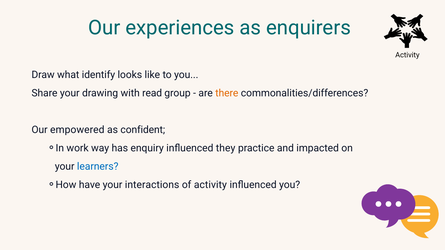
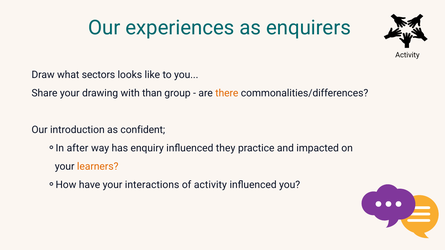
identify: identify -> sectors
read: read -> than
empowered: empowered -> introduction
work: work -> after
learners colour: blue -> orange
